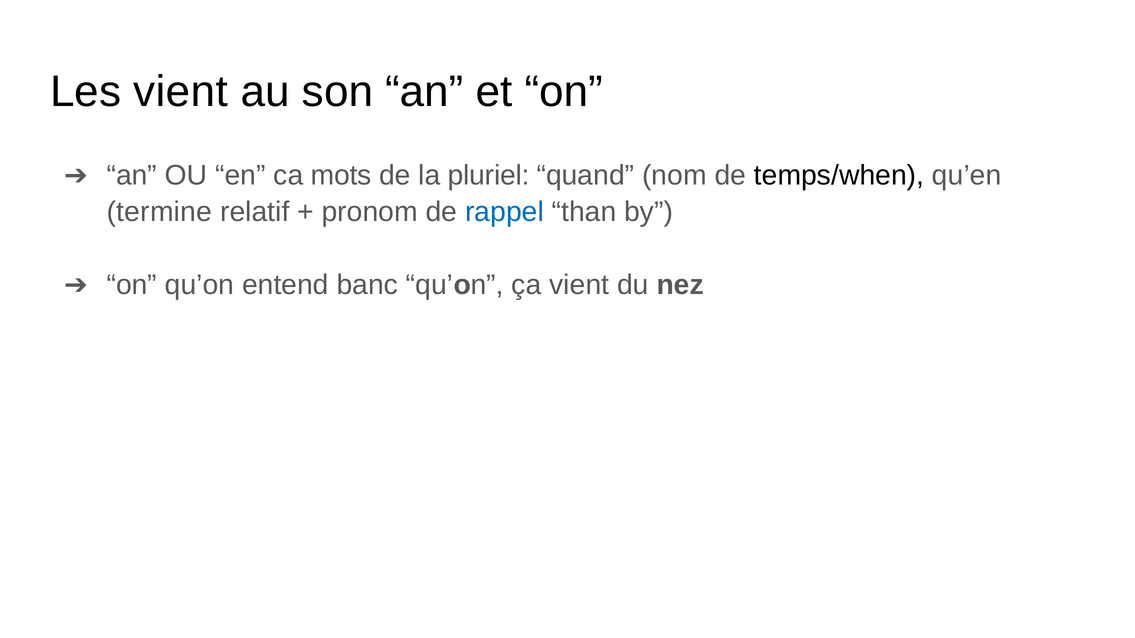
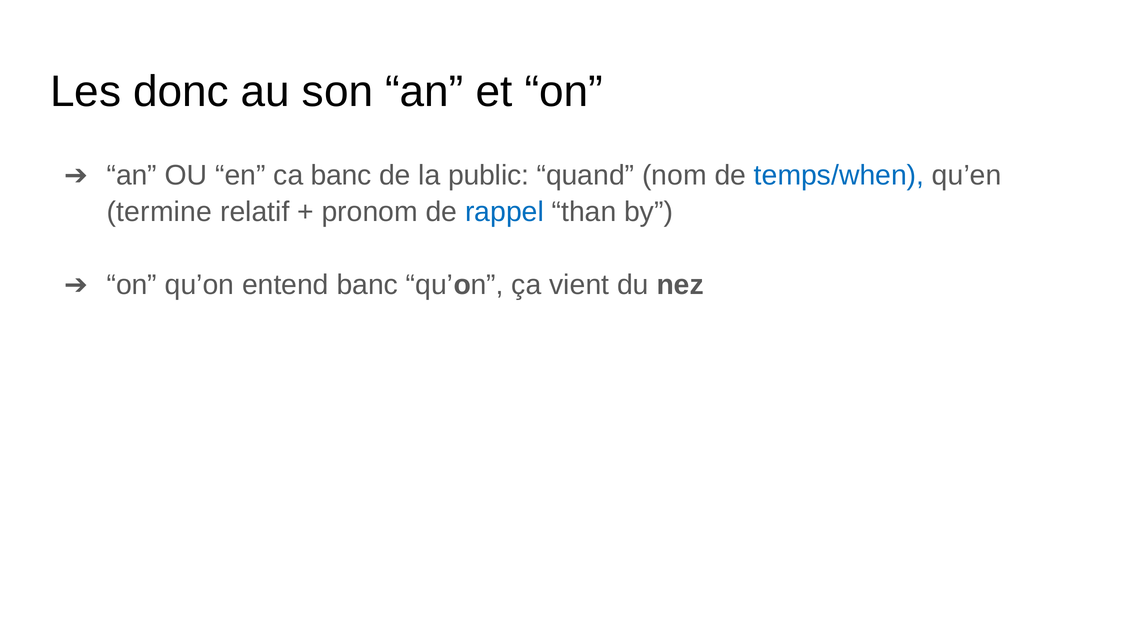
Les vient: vient -> donc
ca mots: mots -> banc
pluriel: pluriel -> public
temps/when colour: black -> blue
